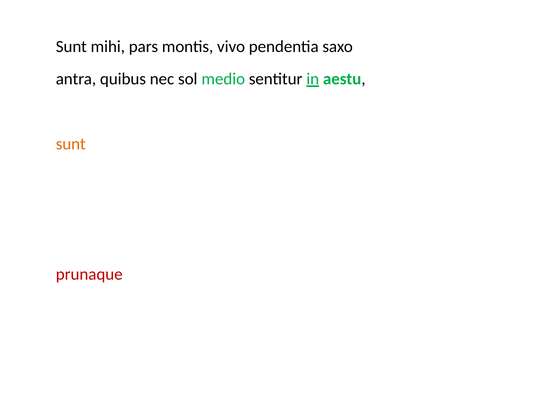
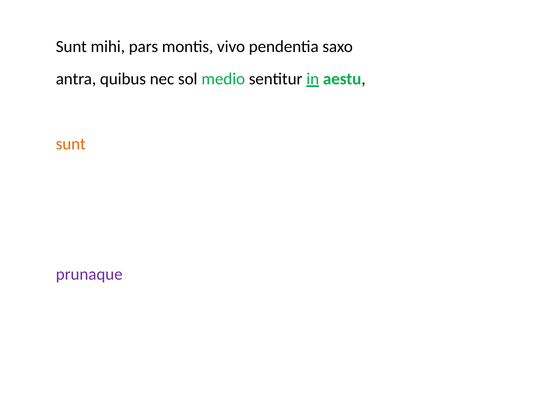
prunaque colour: red -> purple
